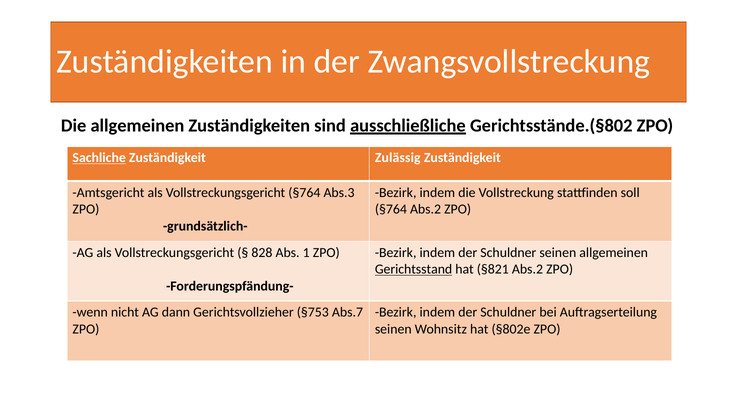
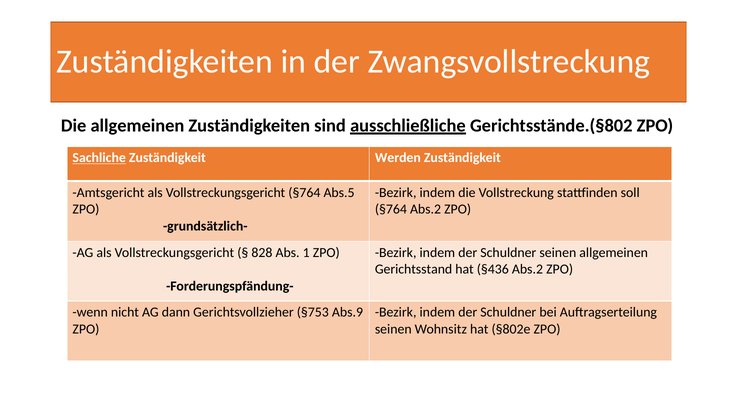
Zulässig: Zulässig -> Werden
Abs.3: Abs.3 -> Abs.5
Gerichtsstand underline: present -> none
§821: §821 -> §436
Abs.7: Abs.7 -> Abs.9
